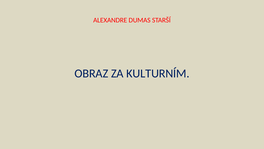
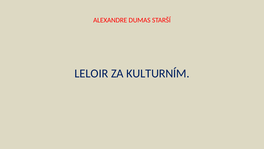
OBRAZ: OBRAZ -> LELOIR
